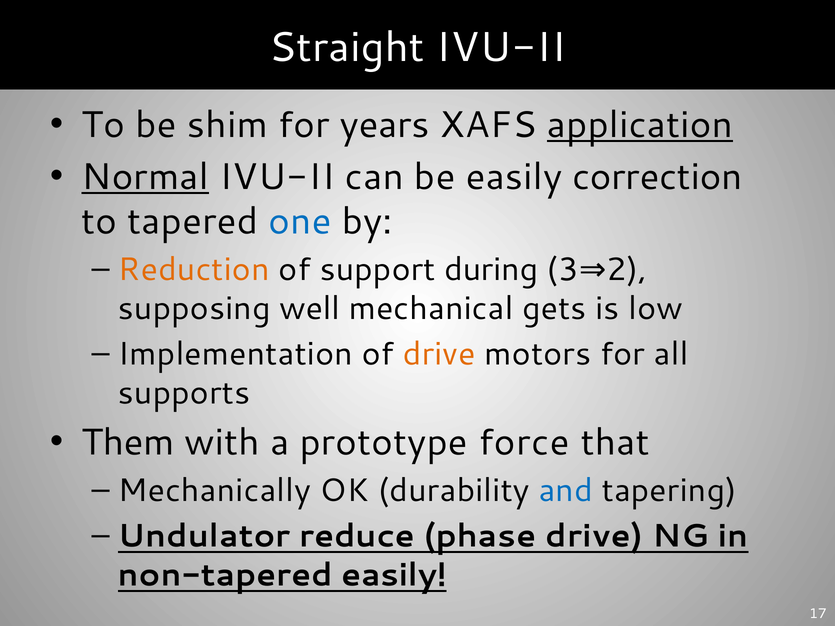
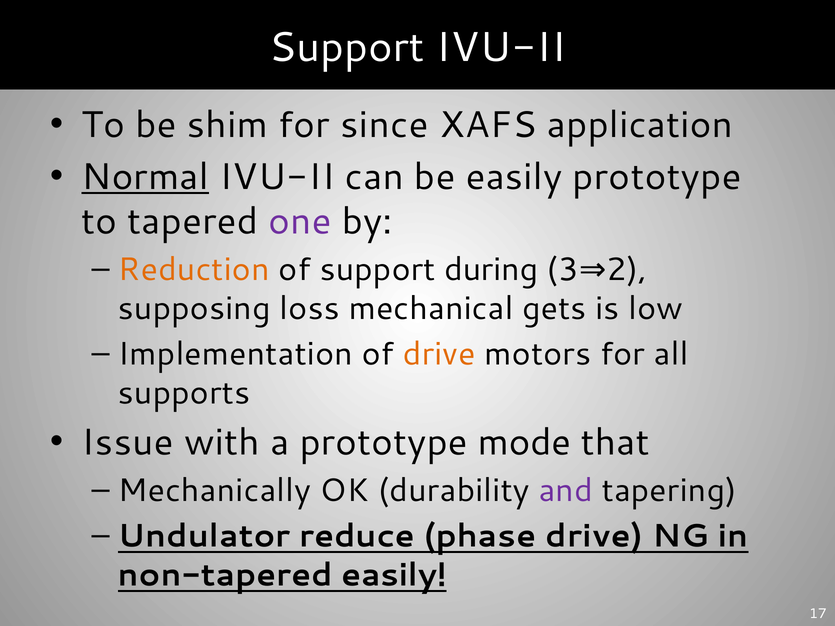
Straight at (347, 48): Straight -> Support
years: years -> since
application underline: present -> none
easily correction: correction -> prototype
one colour: blue -> purple
well: well -> loss
Them: Them -> Issue
force: force -> mode
and colour: blue -> purple
